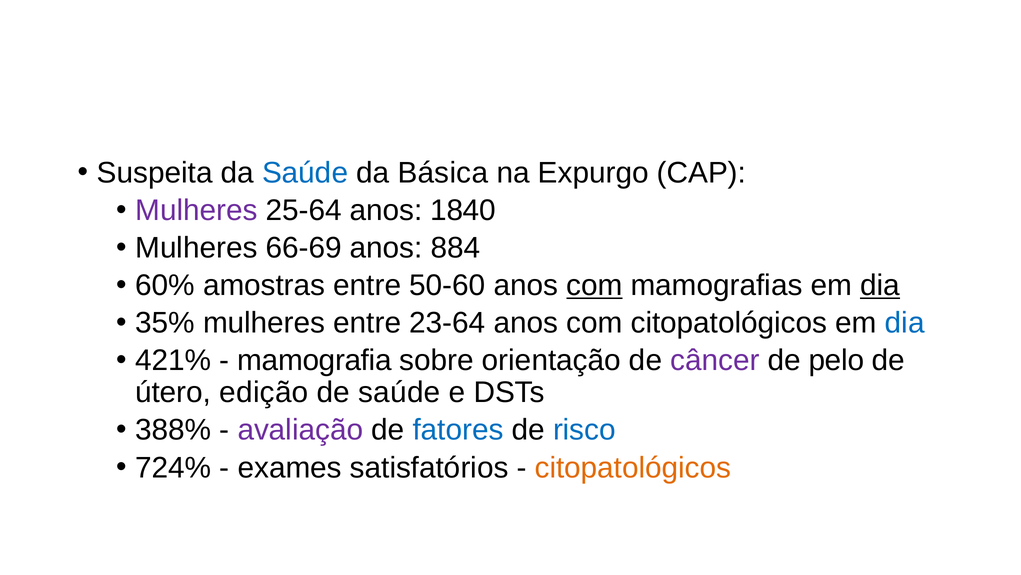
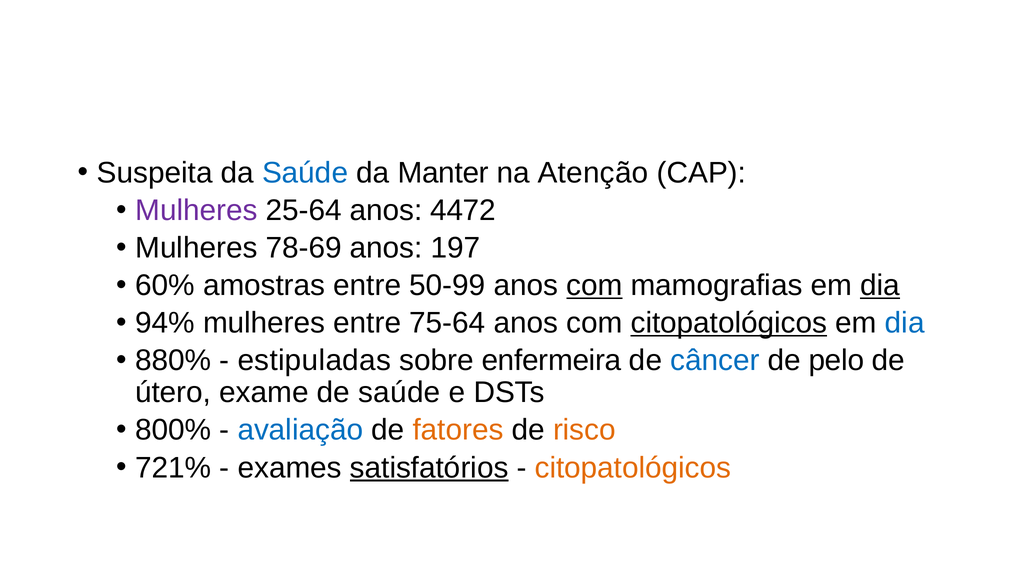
Básica: Básica -> Manter
Expurgo: Expurgo -> Atenção
1840: 1840 -> 4472
66-69: 66-69 -> 78-69
884: 884 -> 197
50-60: 50-60 -> 50-99
35%: 35% -> 94%
23-64: 23-64 -> 75-64
citopatológicos at (729, 323) underline: none -> present
421%: 421% -> 880%
mamografia: mamografia -> estipuladas
orientação: orientação -> enfermeira
câncer colour: purple -> blue
edição: edição -> exame
388%: 388% -> 800%
avaliação colour: purple -> blue
fatores colour: blue -> orange
risco colour: blue -> orange
724%: 724% -> 721%
satisfatórios underline: none -> present
